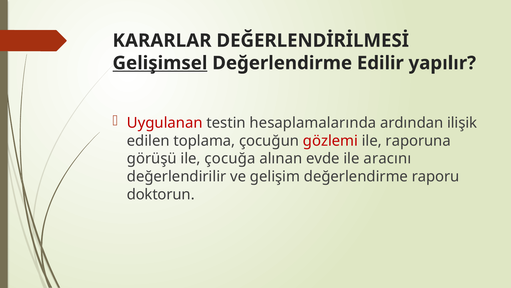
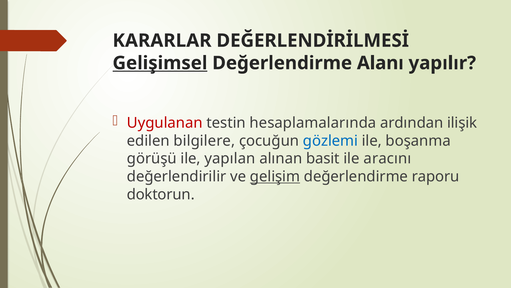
Edilir: Edilir -> Alanı
toplama: toplama -> bilgilere
gözlemi colour: red -> blue
raporuna: raporuna -> boşanma
çocuğa: çocuğa -> yapılan
evde: evde -> basit
gelişim underline: none -> present
